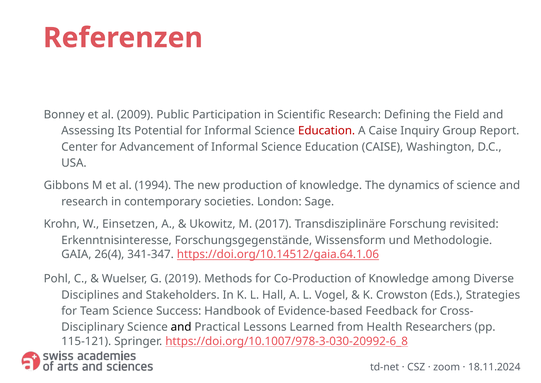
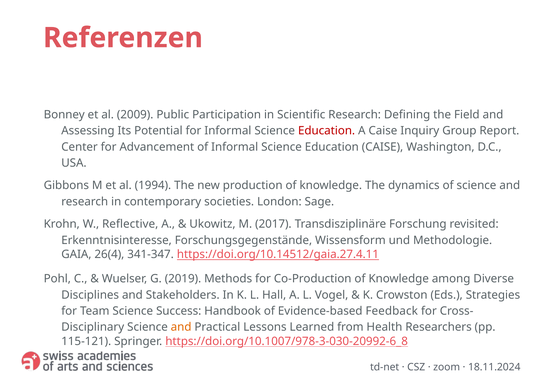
Einsetzen: Einsetzen -> Reflective
https://doi.org/10.14512/gaia.64.1.06: https://doi.org/10.14512/gaia.64.1.06 -> https://doi.org/10.14512/gaia.27.4.11
and at (181, 327) colour: black -> orange
